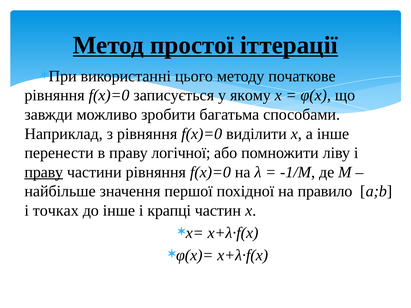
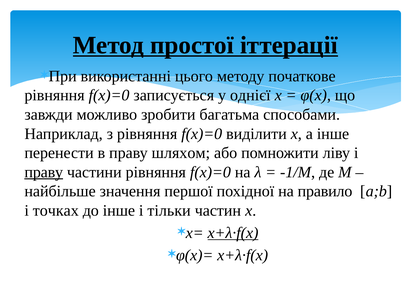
якому: якому -> однієї
логічної: логічної -> шляхом
крапці: крапці -> тільки
x+λ∙f(x at (233, 233) underline: none -> present
